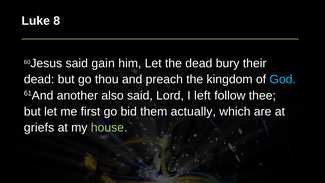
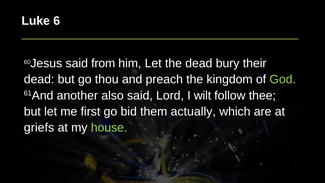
8: 8 -> 6
gain: gain -> from
God colour: light blue -> light green
left: left -> wilt
